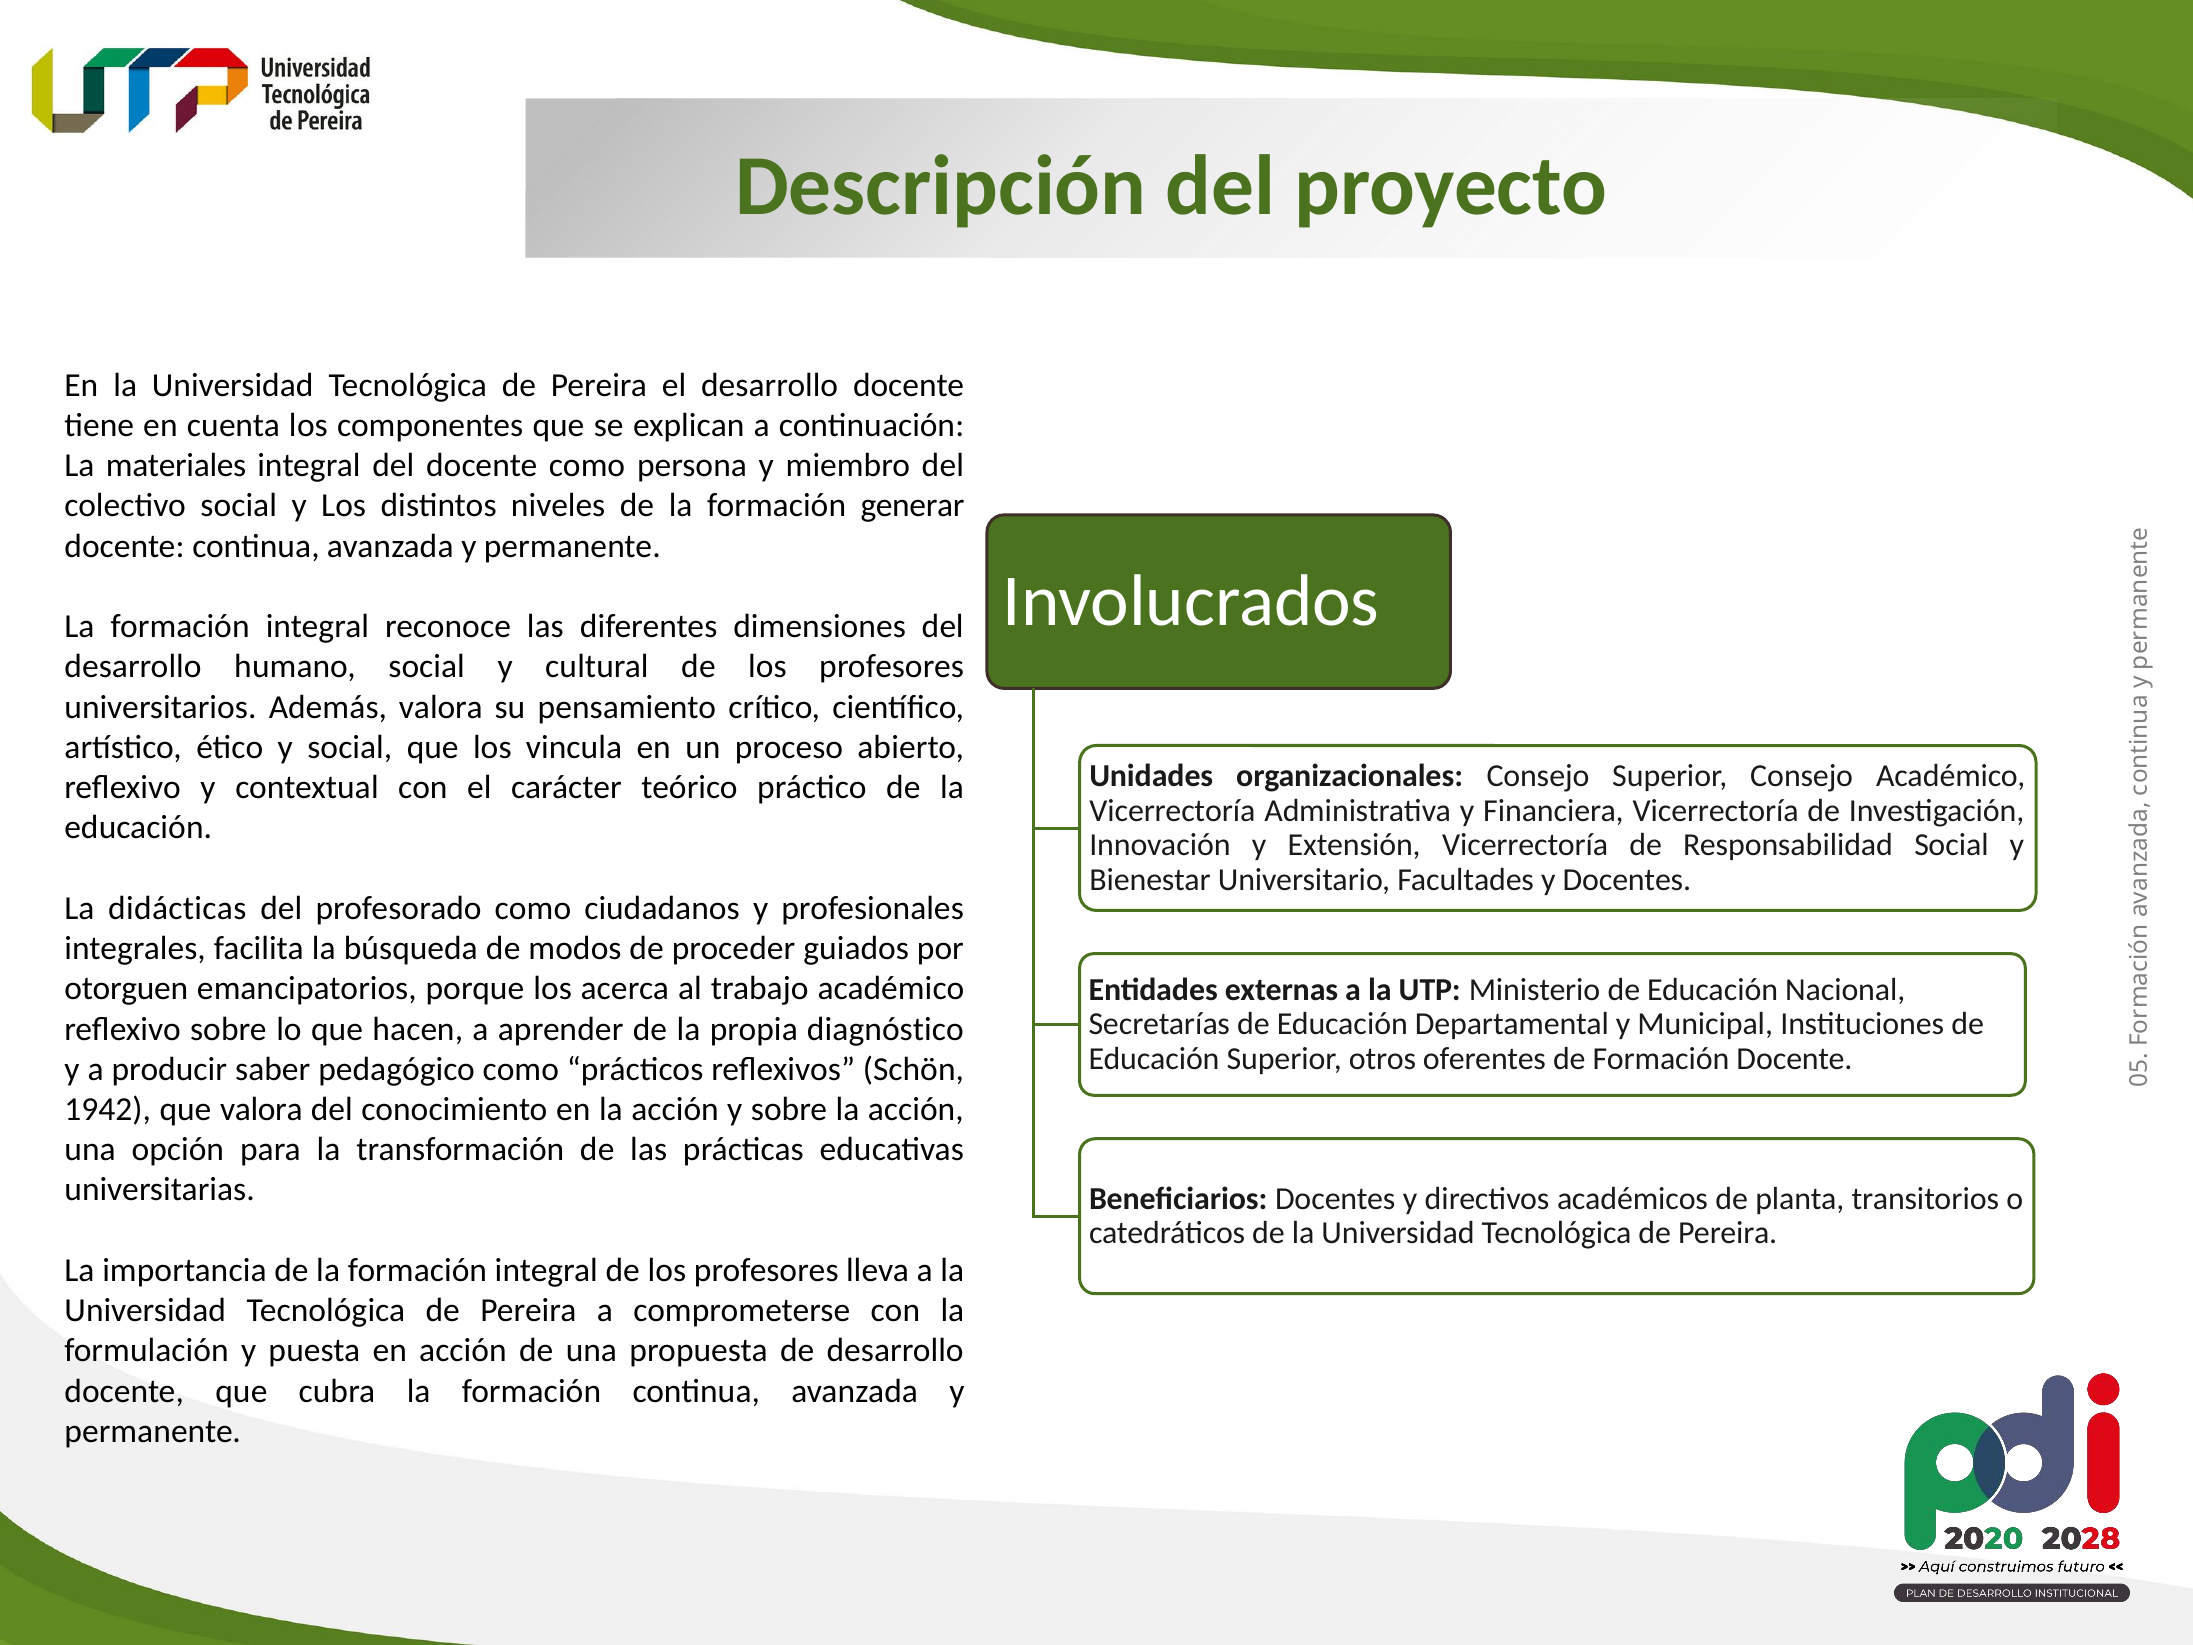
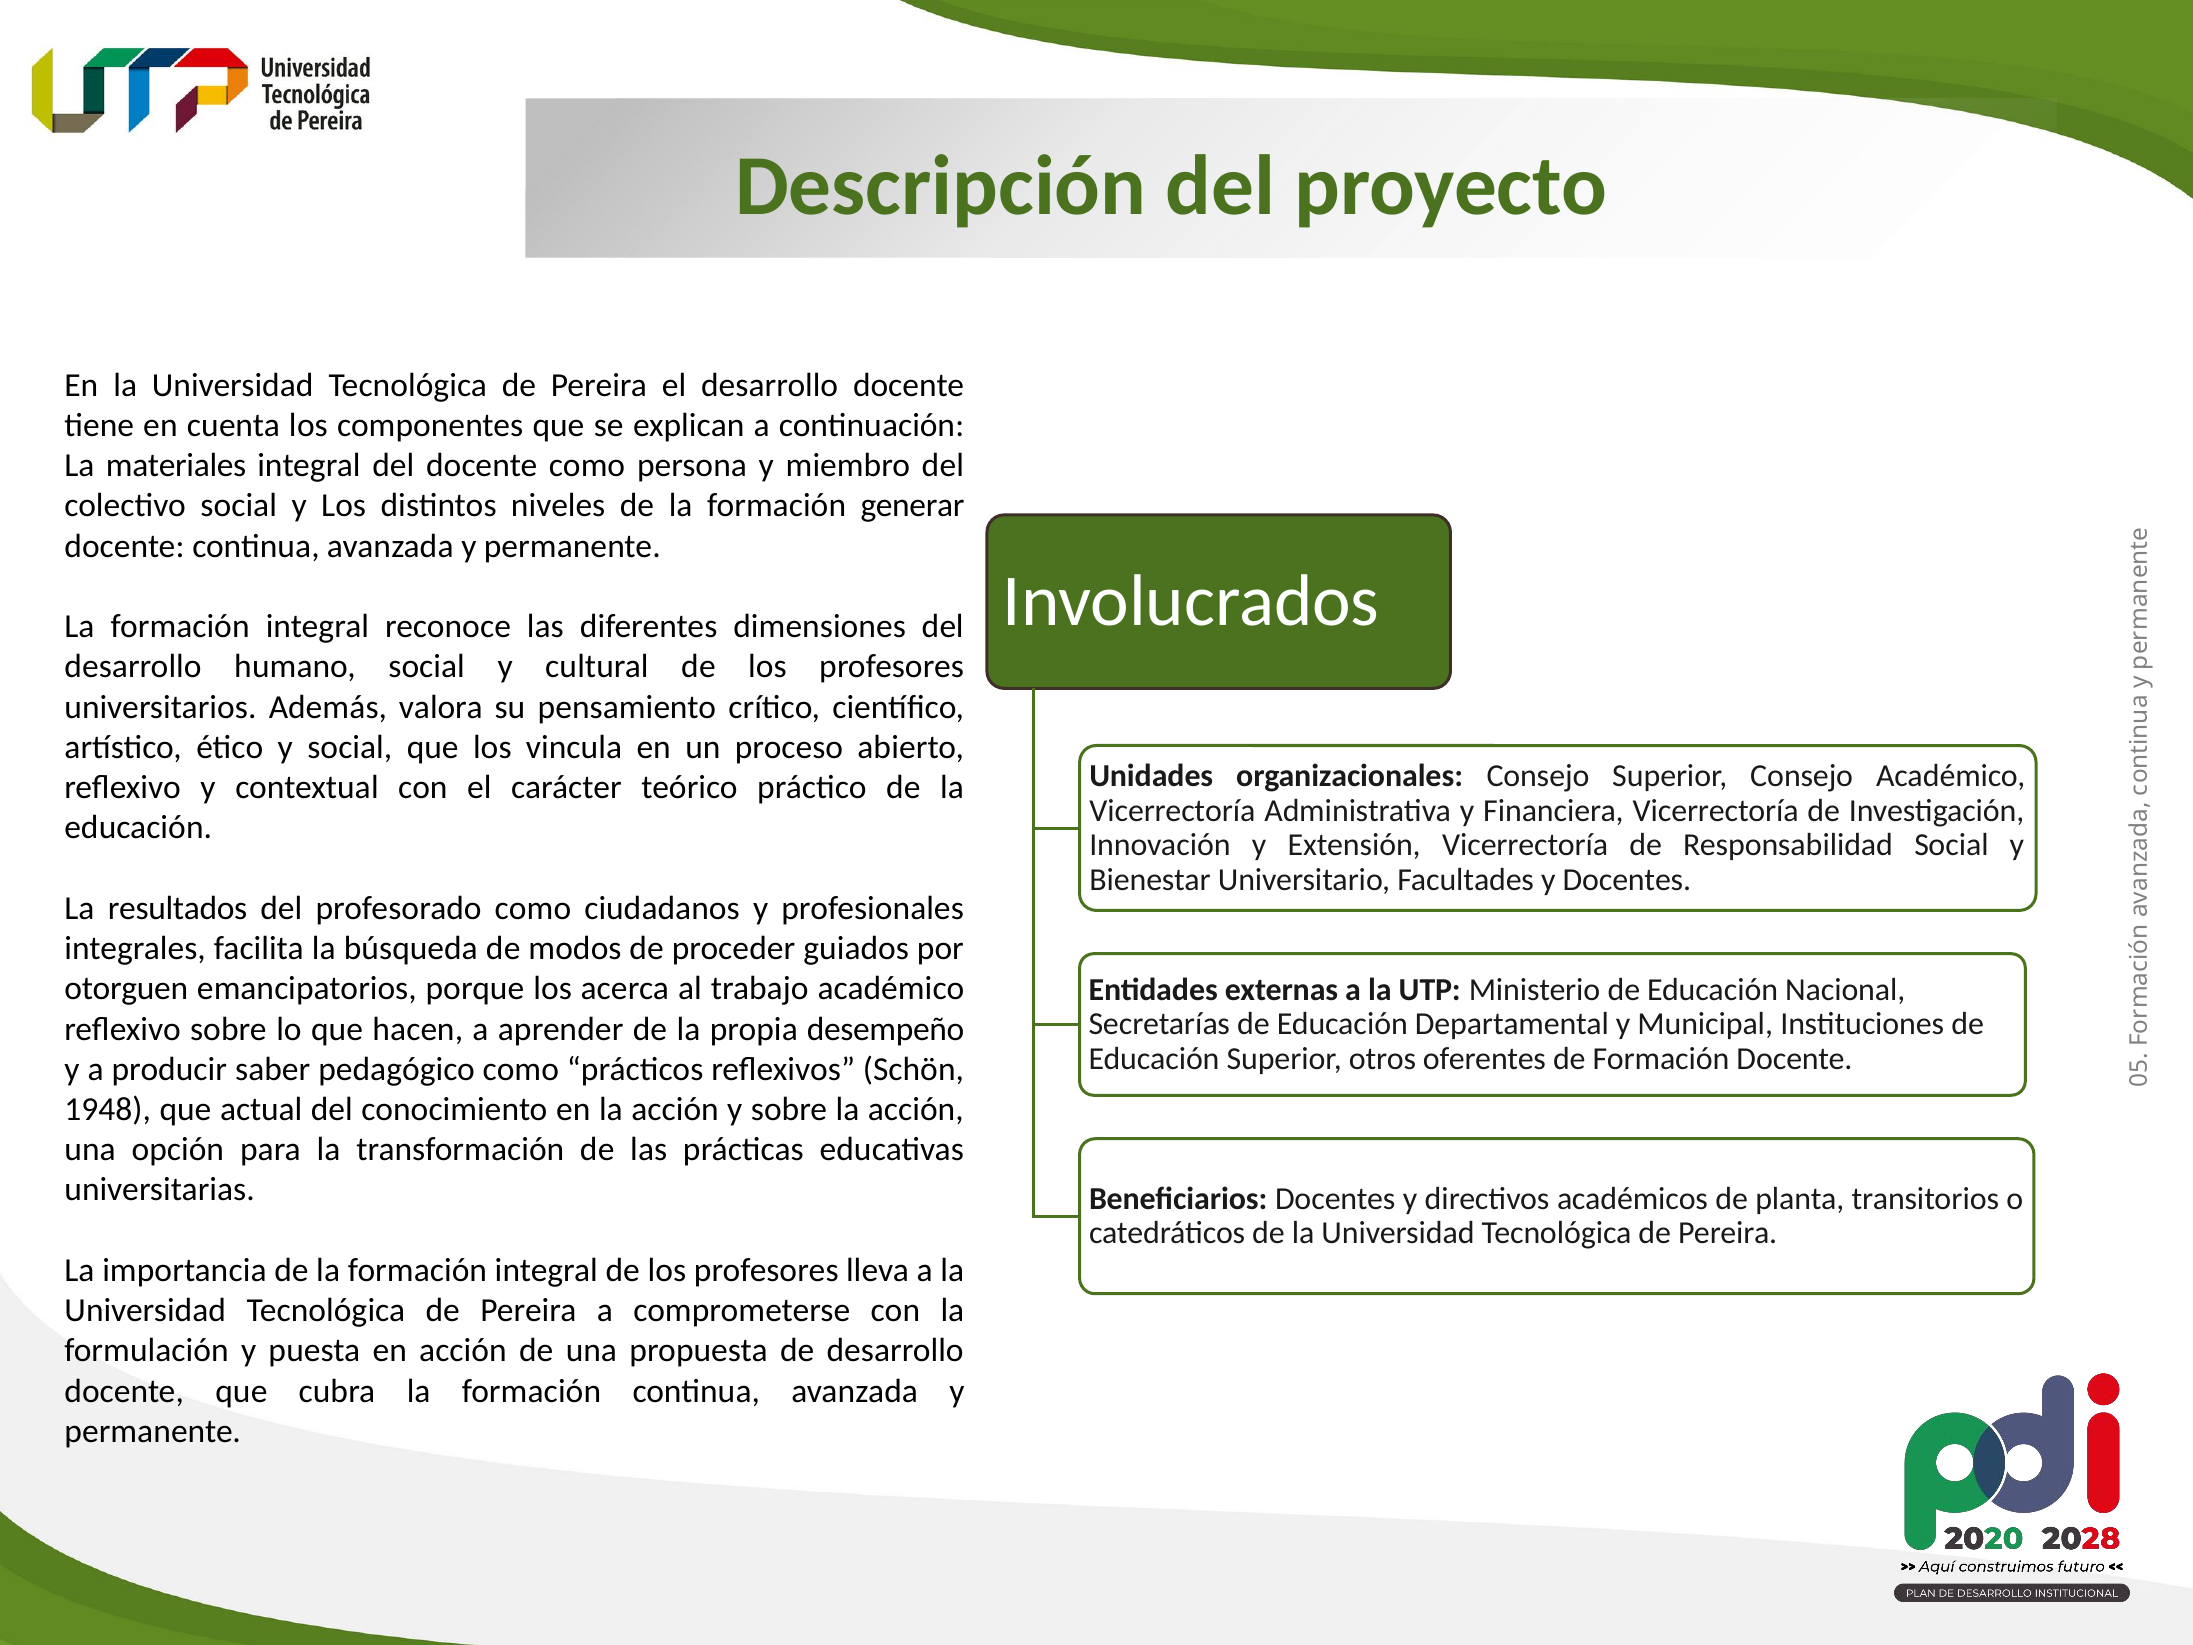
didácticas: didácticas -> resultados
diagnóstico: diagnóstico -> desempeño
1942: 1942 -> 1948
que valora: valora -> actual
